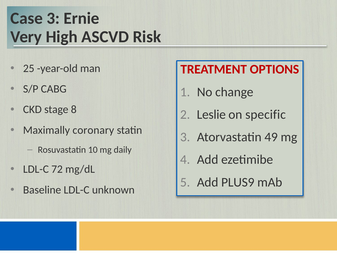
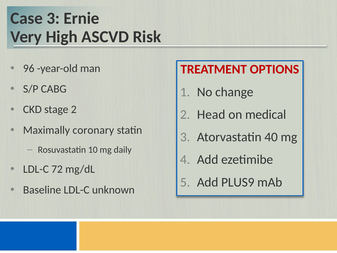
25: 25 -> 96
stage 8: 8 -> 2
Leslie: Leslie -> Head
specific: specific -> medical
49: 49 -> 40
